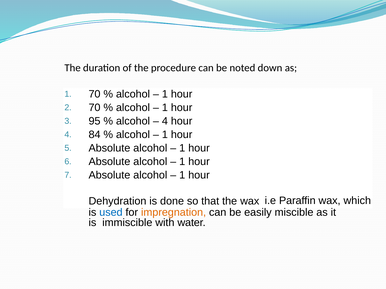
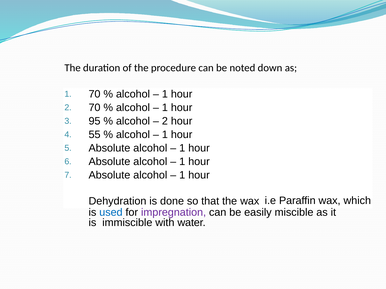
4 at (165, 121): 4 -> 2
84: 84 -> 55
impregnation colour: orange -> purple
